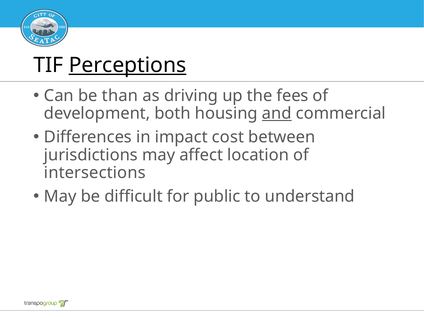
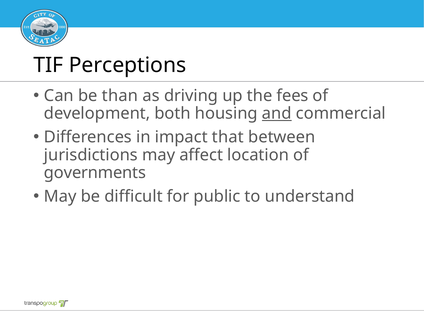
Perceptions underline: present -> none
cost: cost -> that
intersections: intersections -> governments
